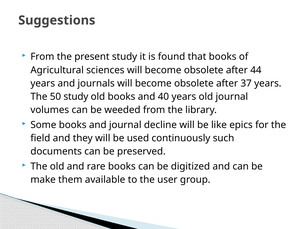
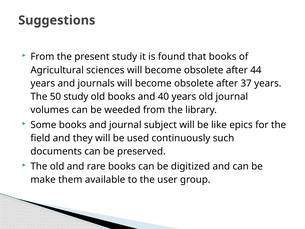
decline: decline -> subject
